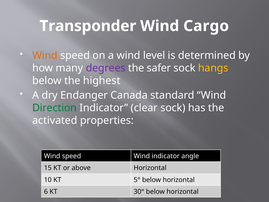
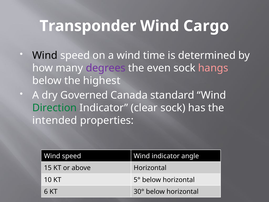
Wind at (45, 55) colour: orange -> black
level: level -> time
safer: safer -> even
hangs colour: yellow -> pink
Endanger: Endanger -> Governed
activated: activated -> intended
